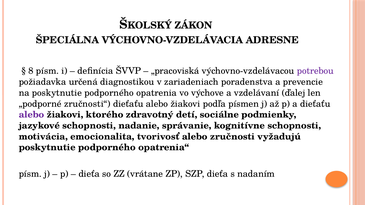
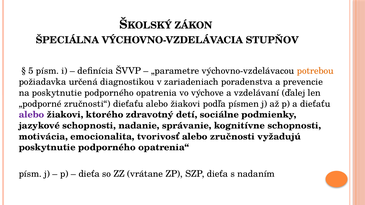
ADRESNE: ADRESNE -> STUPŇOV
8: 8 -> 5
„pracoviská: „pracoviská -> „parametre
potrebou colour: purple -> orange
